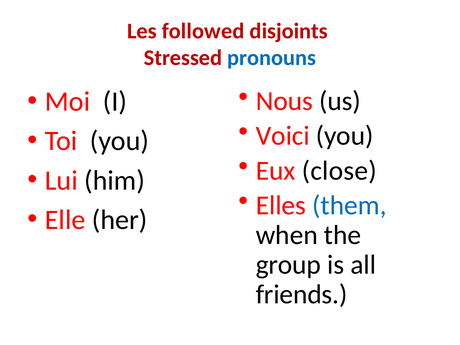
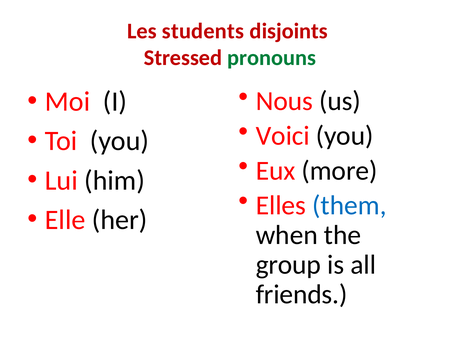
followed: followed -> students
pronouns colour: blue -> green
close: close -> more
